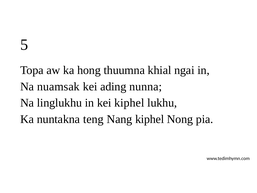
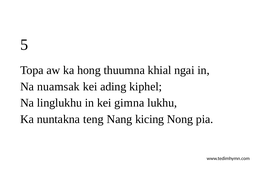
nunna: nunna -> kiphel
kei kiphel: kiphel -> gimna
Nang kiphel: kiphel -> kicing
